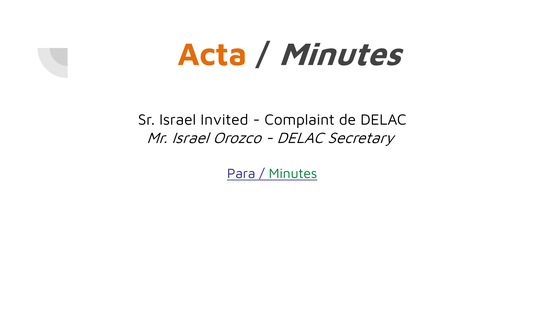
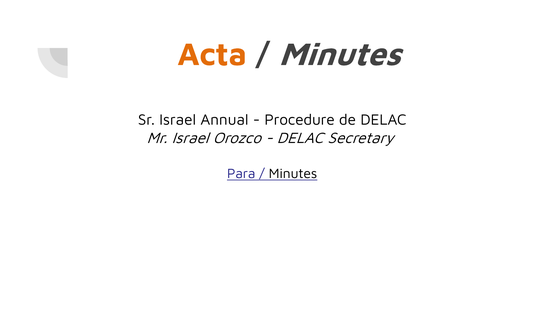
Invited: Invited -> Annual
Complaint: Complaint -> Procedure
Minutes at (293, 174) colour: green -> black
